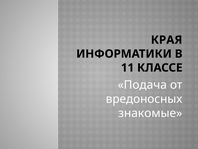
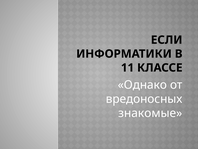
КРАЯ: КРАЯ -> ЕСЛИ
Подача: Подача -> Однако
